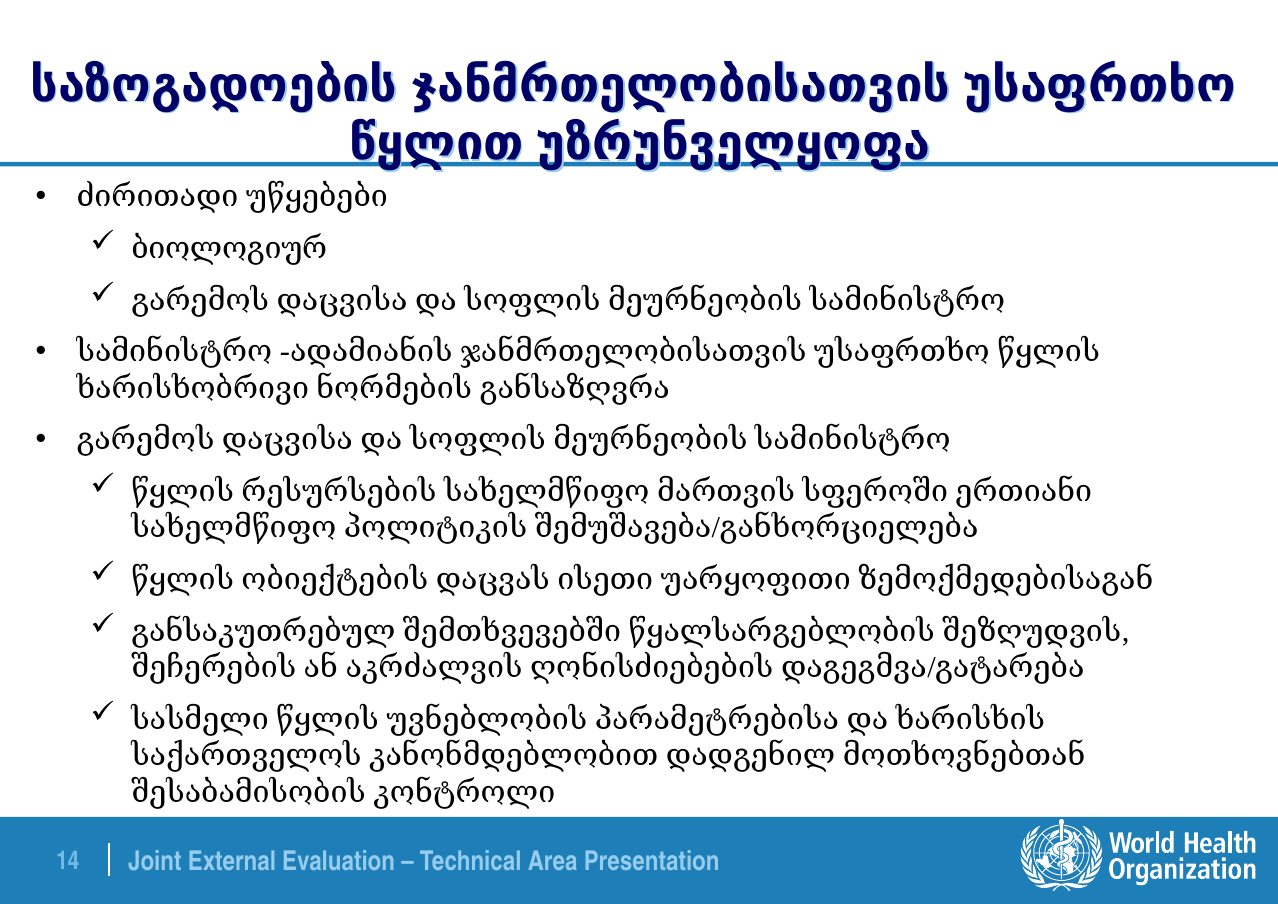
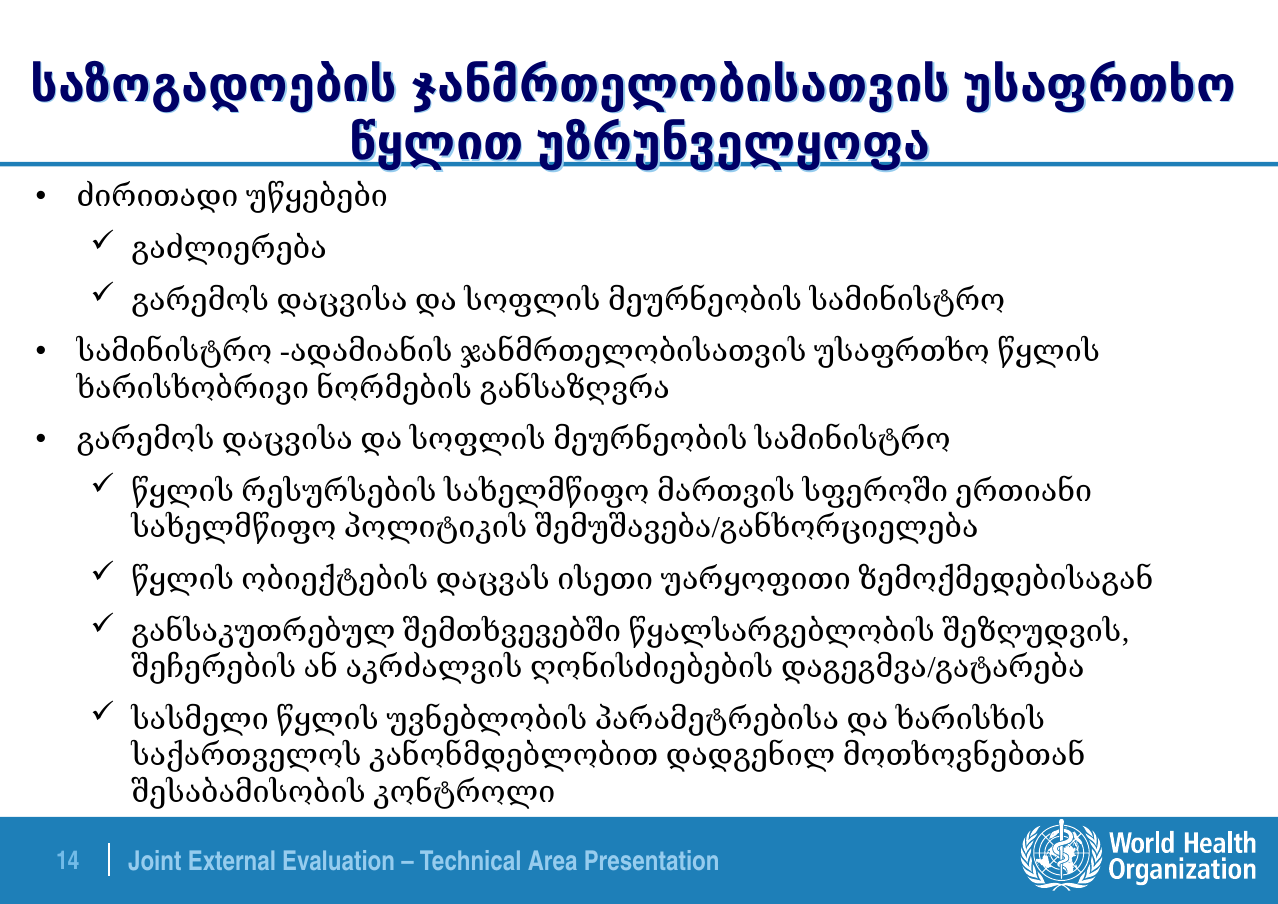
ბიოლოგიურ: ბიოლოგიურ -> გაძლიერება
